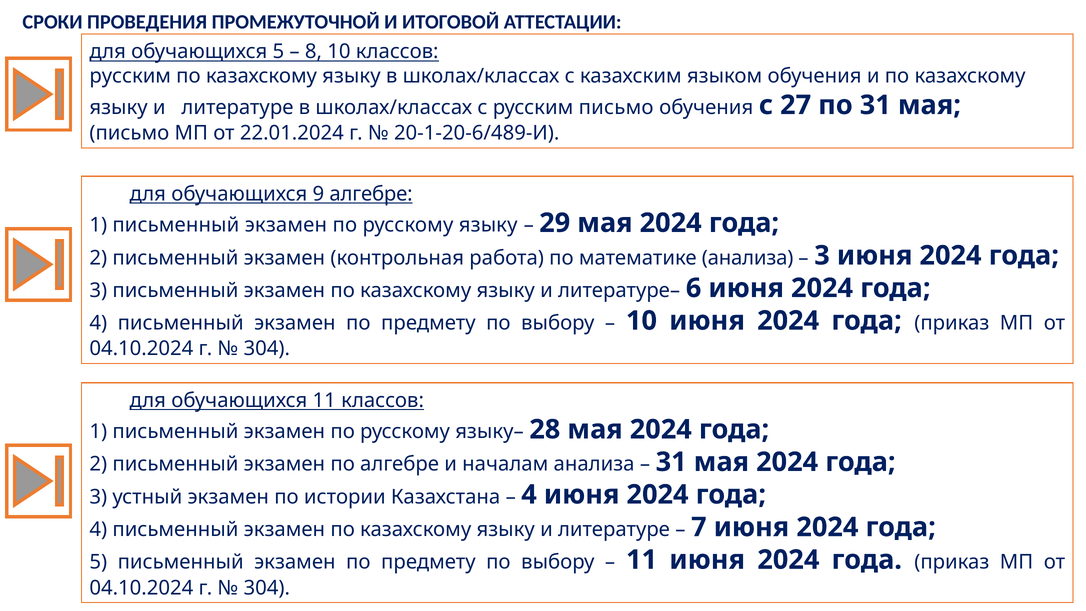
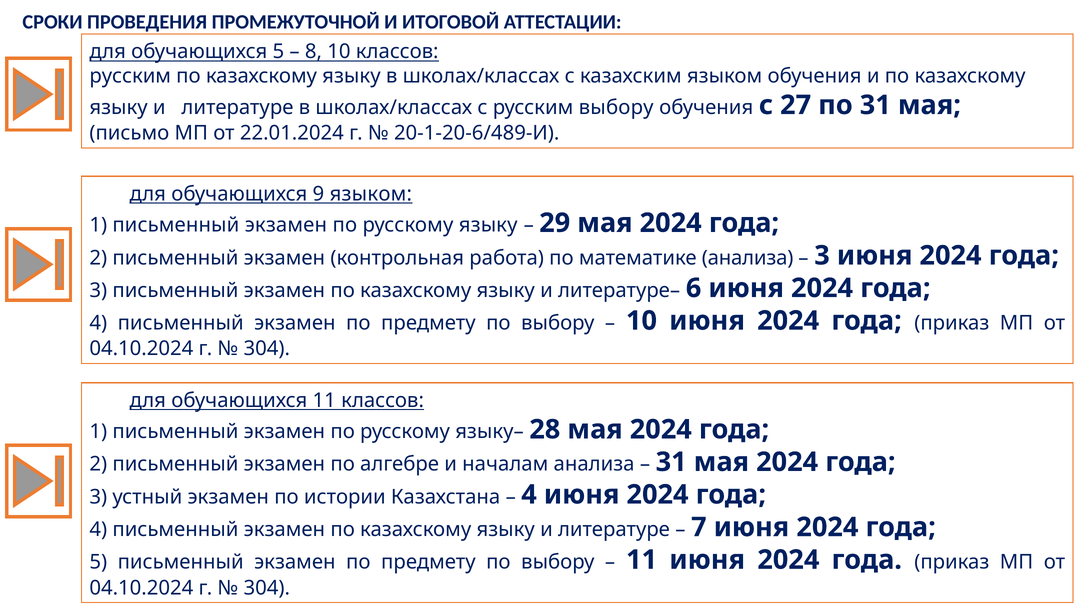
русским письмо: письмо -> выбору
9 алгебре: алгебре -> языком
